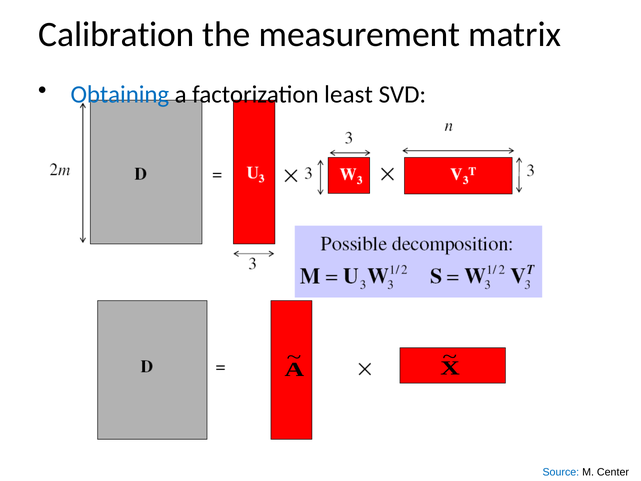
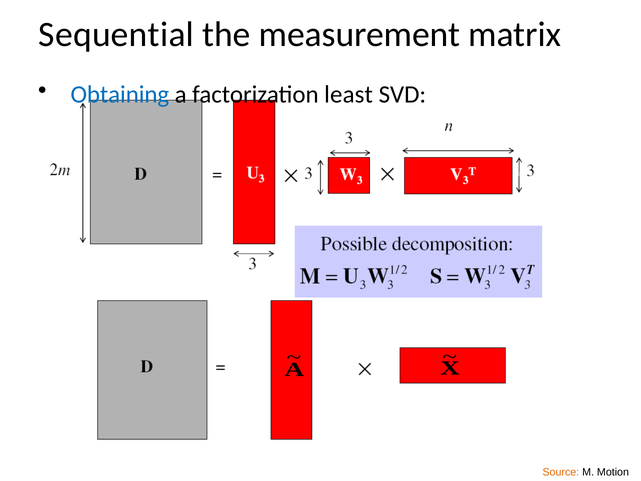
Calibration: Calibration -> Sequential
Source colour: blue -> orange
Center: Center -> Motion
